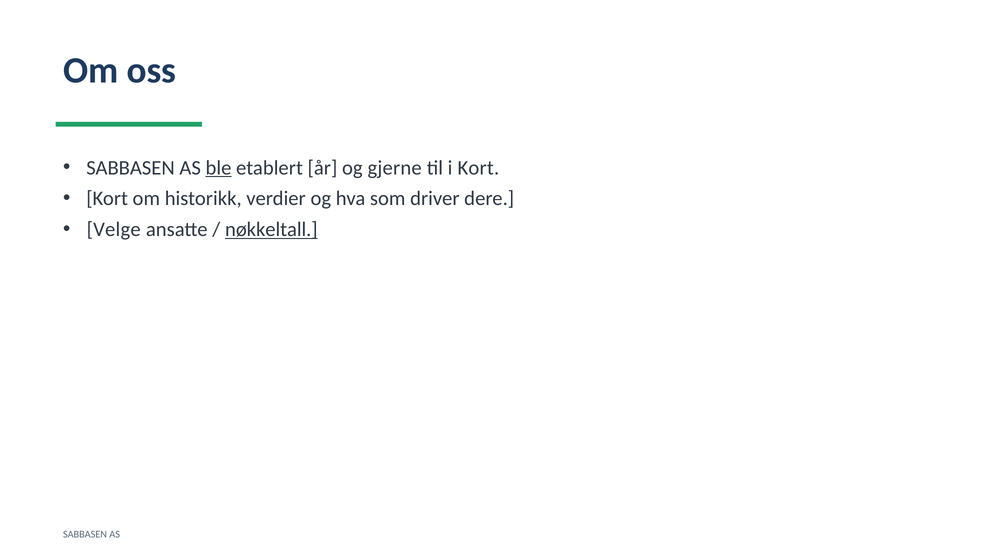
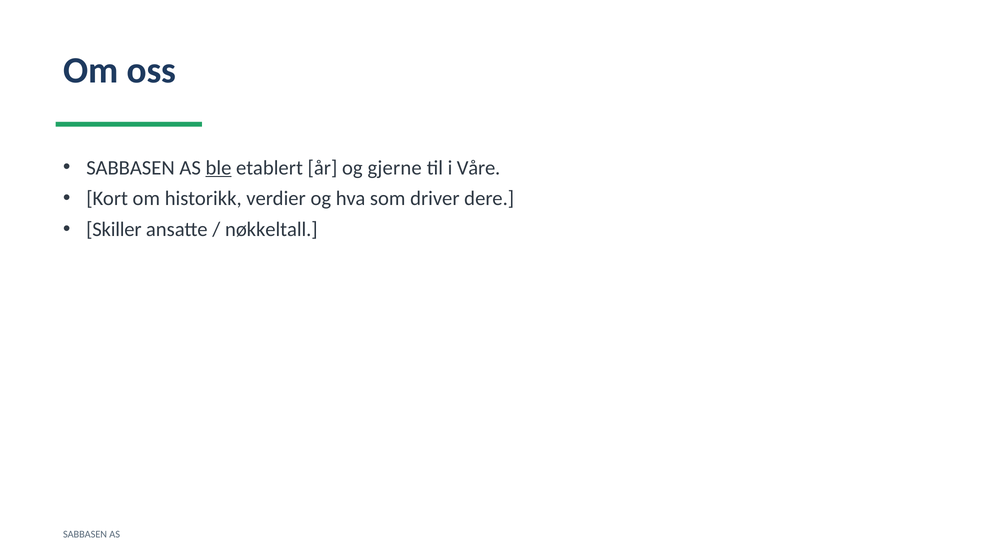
i Kort: Kort -> Våre
Velge: Velge -> Skiller
nøkkeltall underline: present -> none
